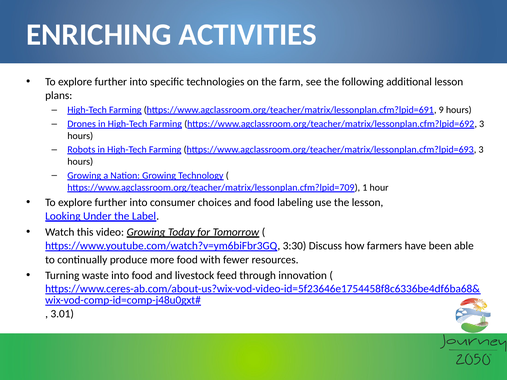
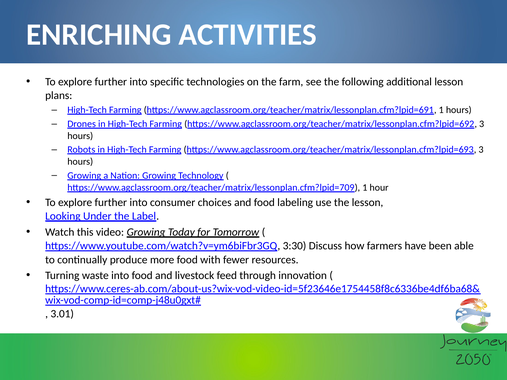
https://www.agclassroom.org/teacher/matrix/lessonplan.cfm?lpid=691 9: 9 -> 1
